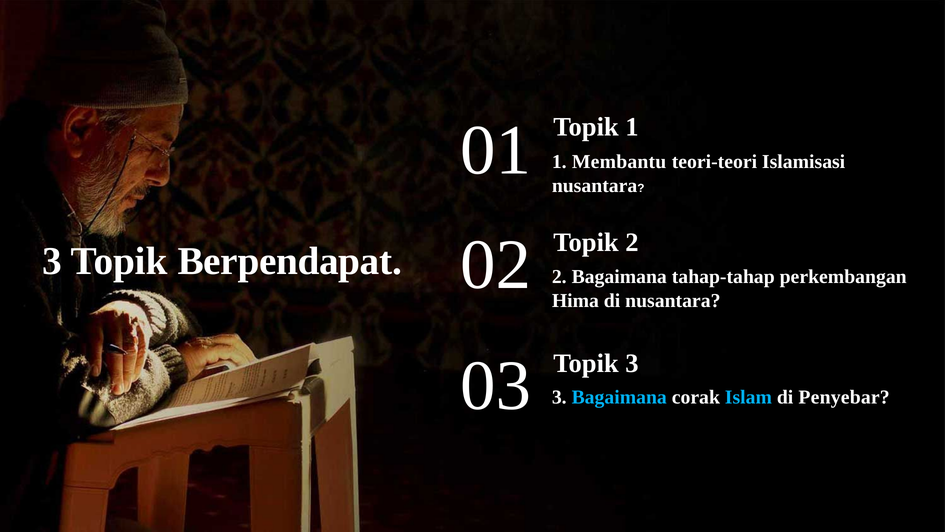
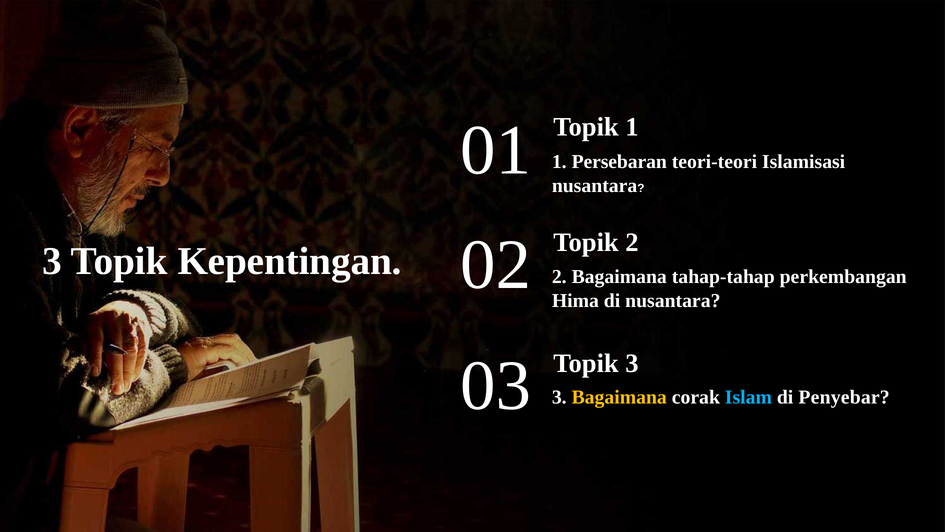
Membantu: Membantu -> Persebaran
Berpendapat: Berpendapat -> Kepentingan
Bagaimana at (619, 397) colour: light blue -> yellow
